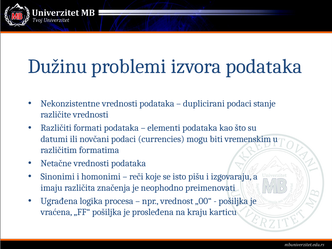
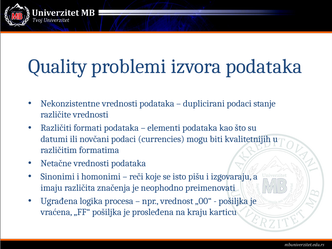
Dužinu: Dužinu -> Quality
vremenskim: vremenskim -> kvalitetnijih
